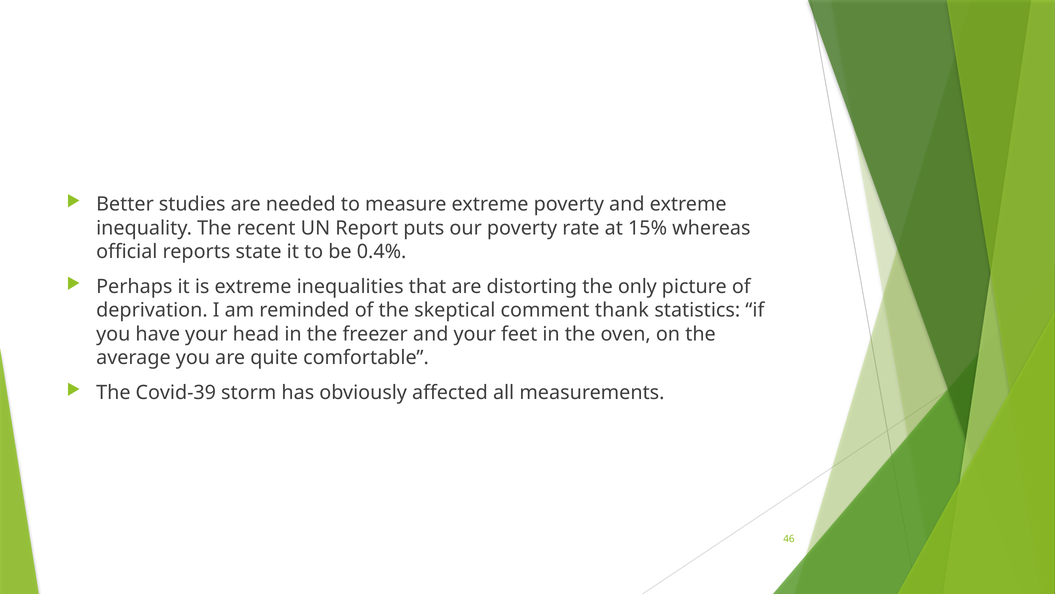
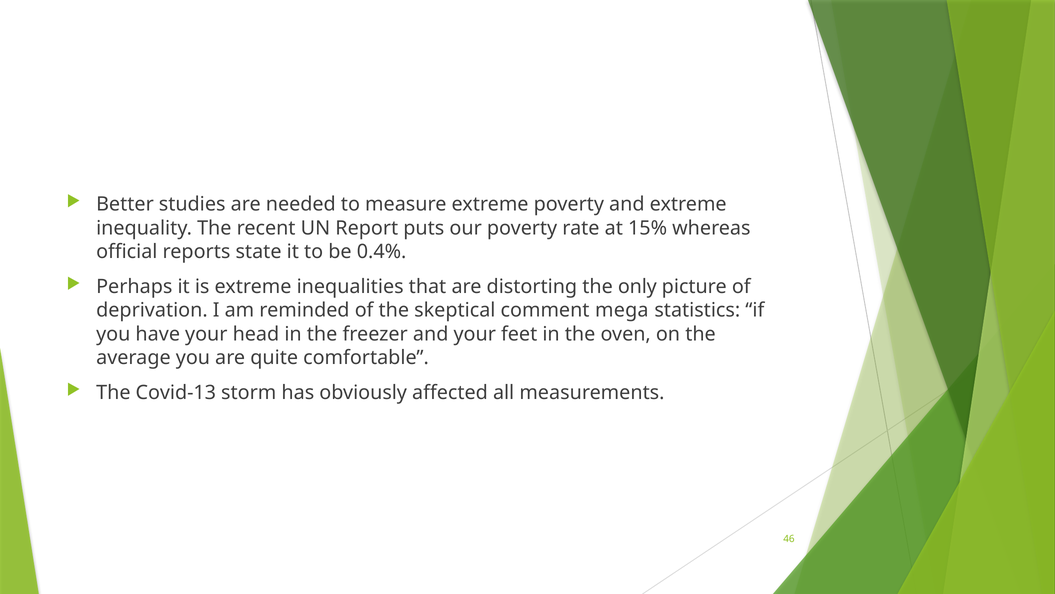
thank: thank -> mega
Covid-39: Covid-39 -> Covid-13
